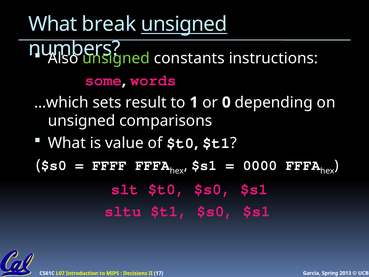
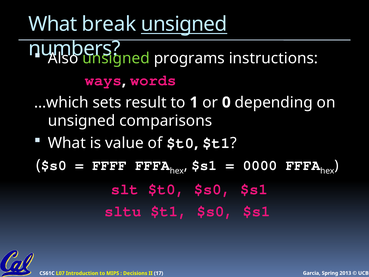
constants: constants -> programs
some: some -> ways
